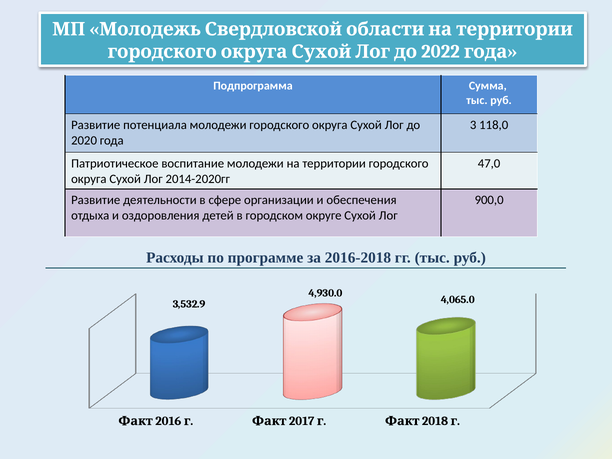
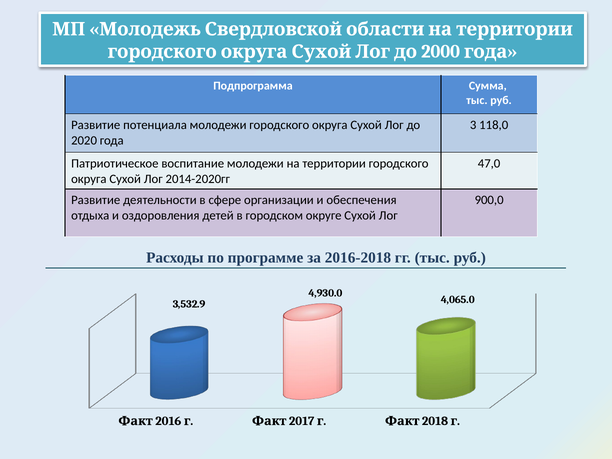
2022: 2022 -> 2000
